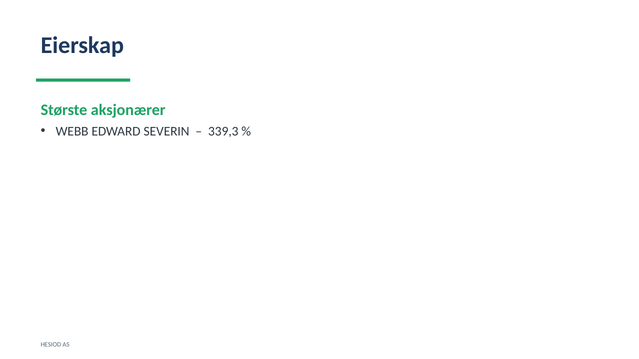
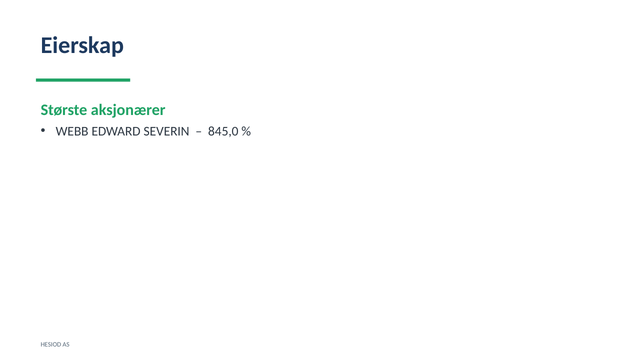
339,3: 339,3 -> 845,0
